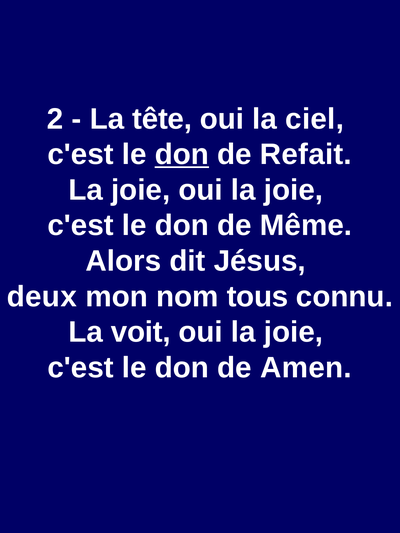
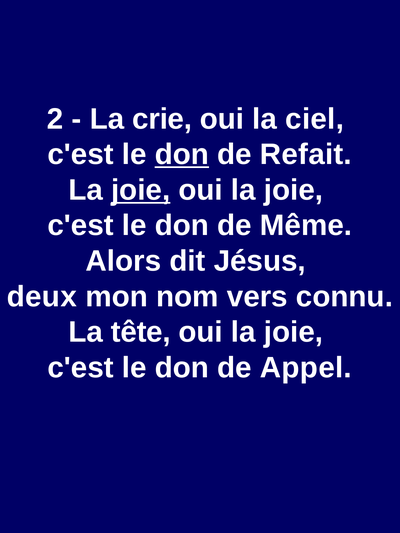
tête: tête -> crie
joie at (141, 190) underline: none -> present
tous: tous -> vers
voit: voit -> tête
Amen: Amen -> Appel
